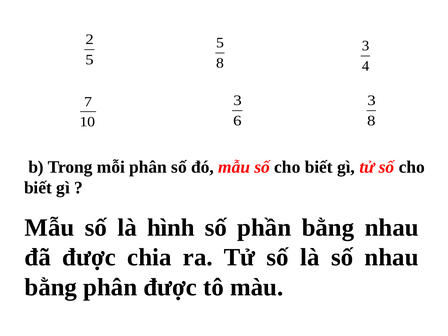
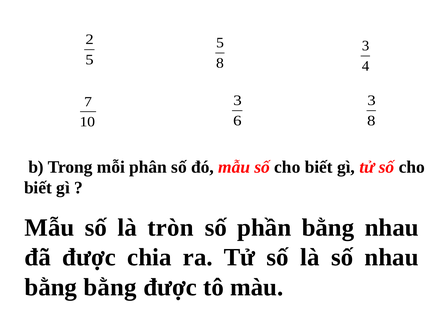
hình: hình -> tròn
bằng phân: phân -> bằng
